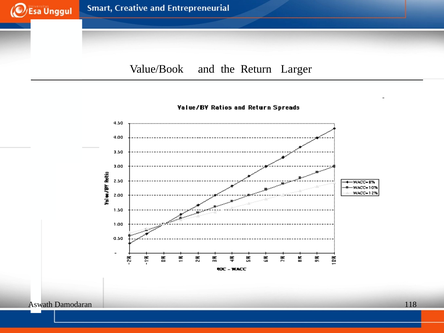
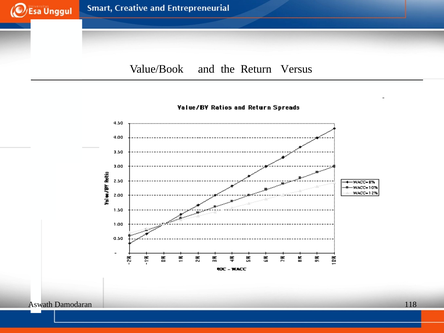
Larger: Larger -> Versus
